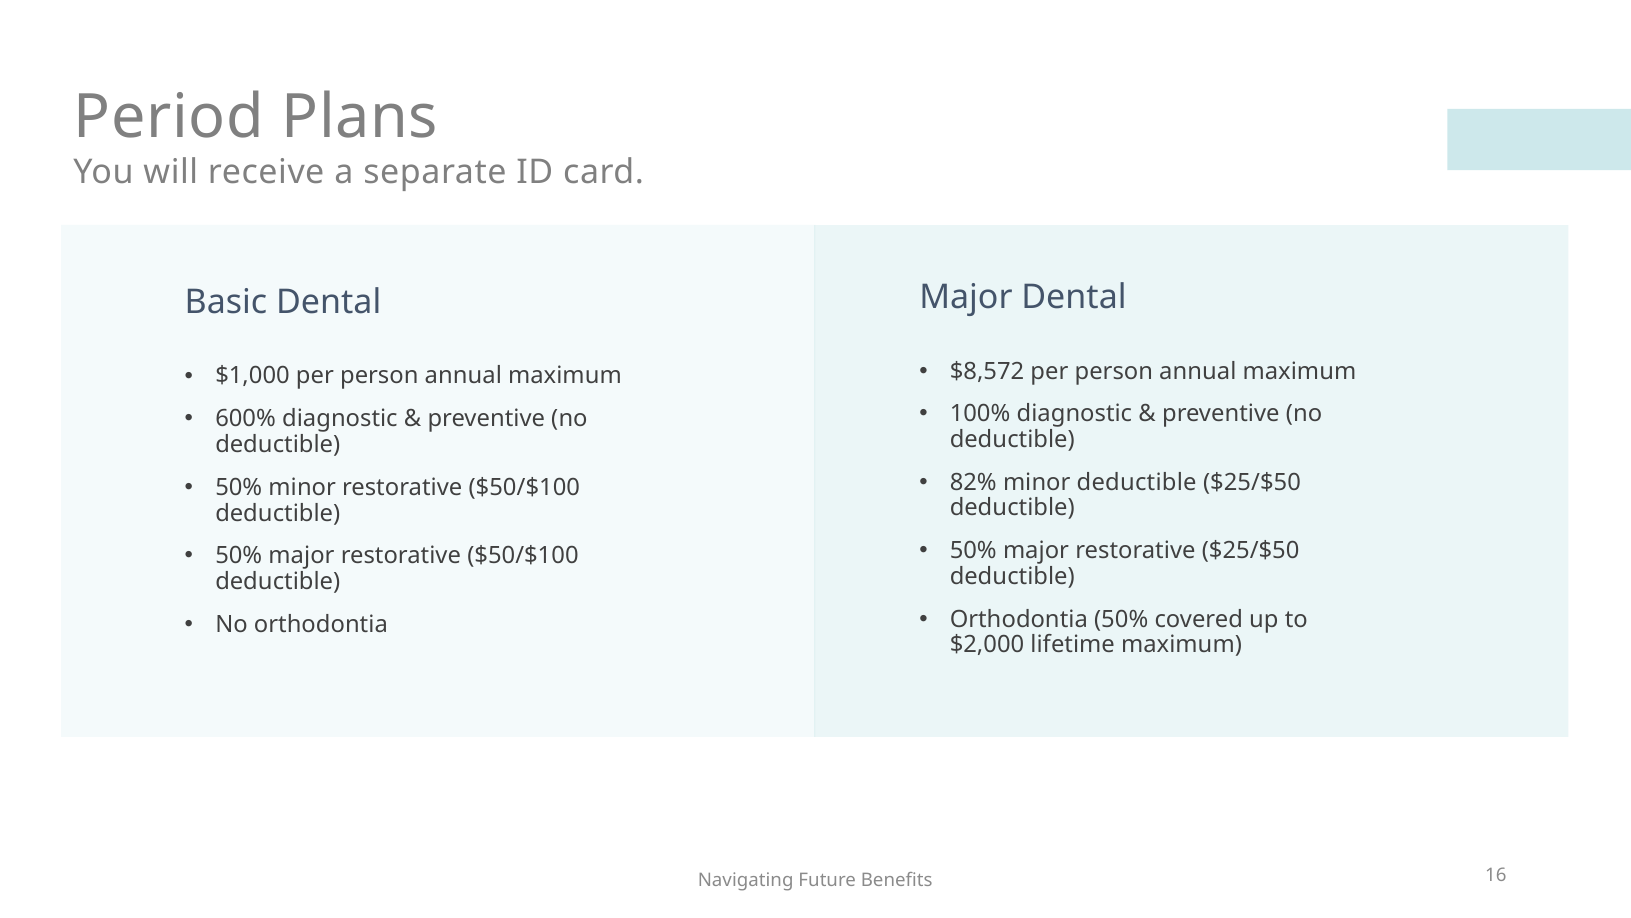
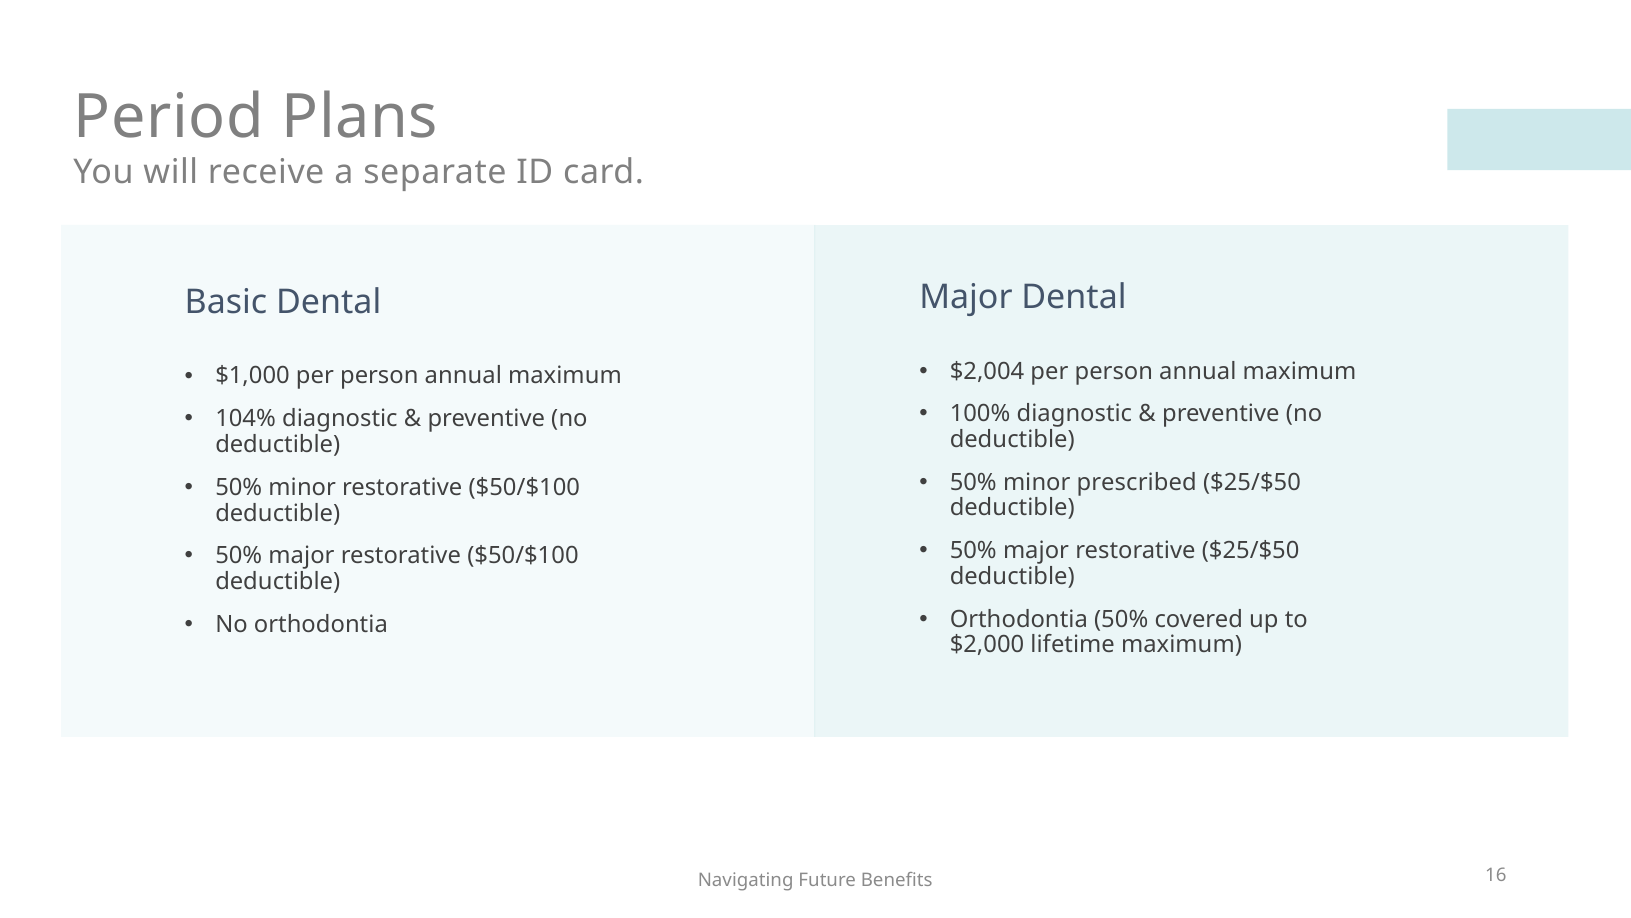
$8,572: $8,572 -> $2,004
600%: 600% -> 104%
82% at (973, 482): 82% -> 50%
minor deductible: deductible -> prescribed
